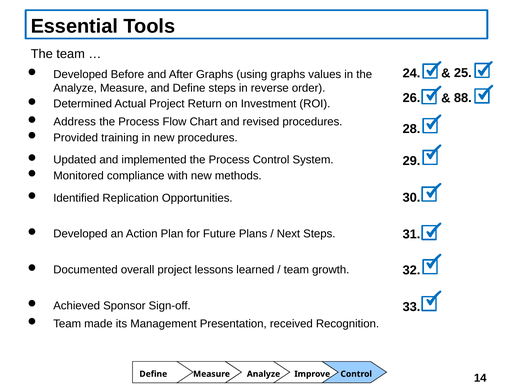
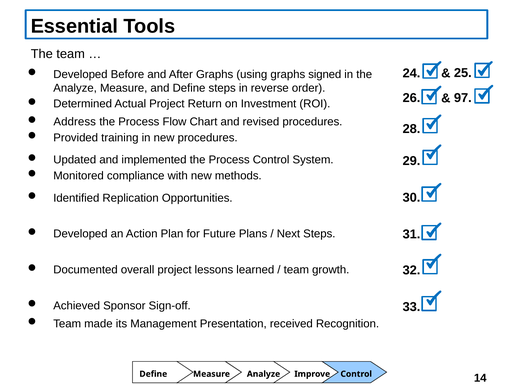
values: values -> signed
88: 88 -> 97
